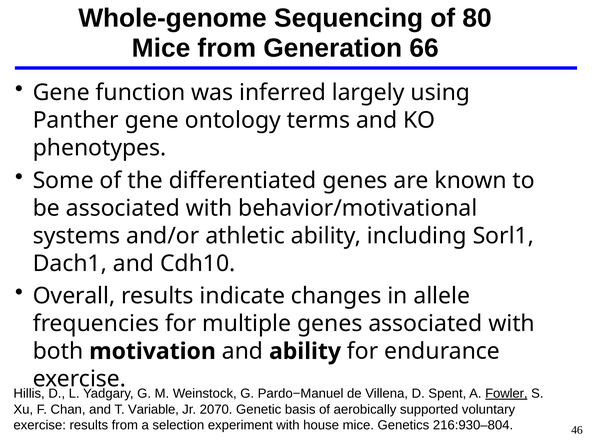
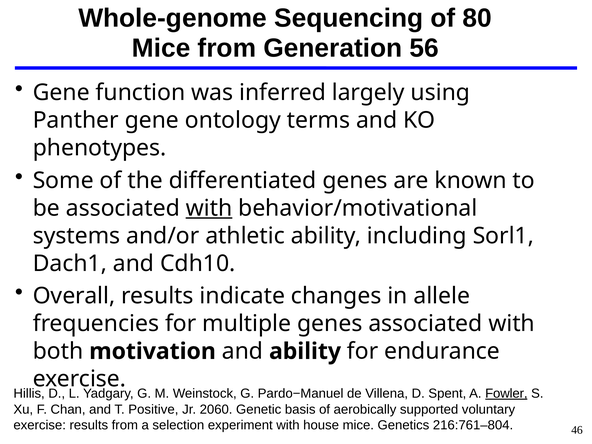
66: 66 -> 56
with at (209, 208) underline: none -> present
Variable: Variable -> Positive
2070: 2070 -> 2060
216:930–804: 216:930–804 -> 216:761–804
